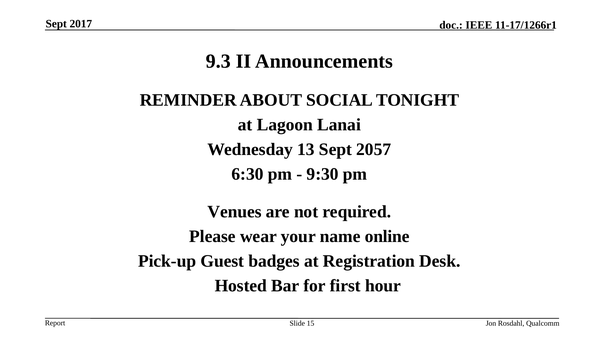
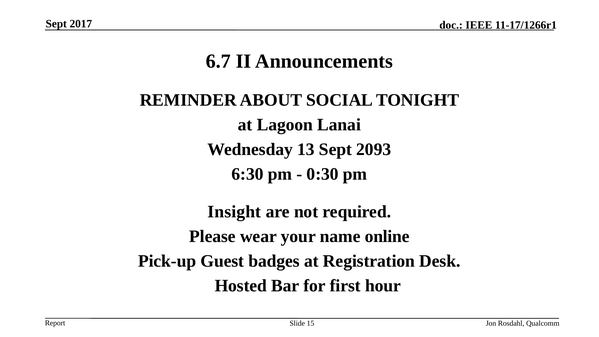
9.3: 9.3 -> 6.7
2057: 2057 -> 2093
9:30: 9:30 -> 0:30
Venues: Venues -> Insight
